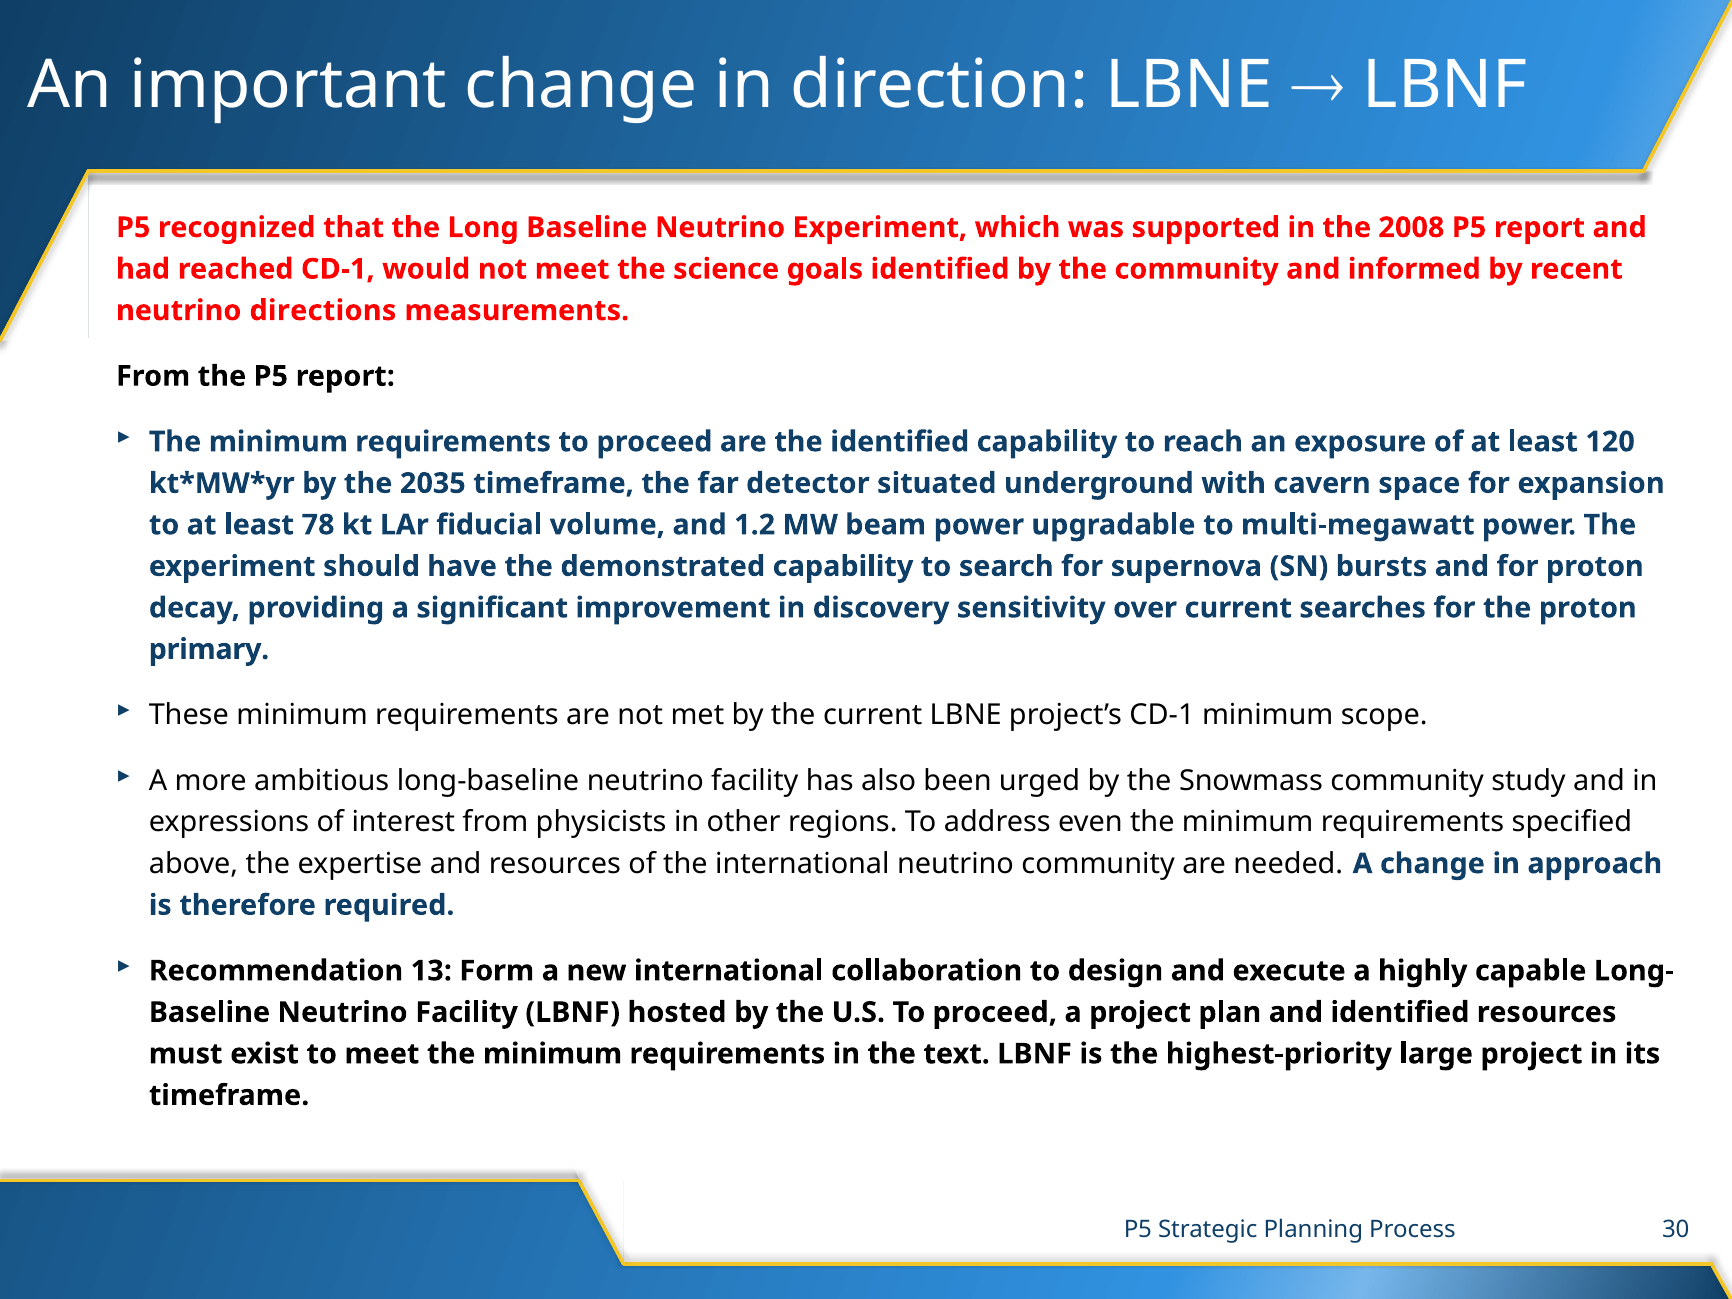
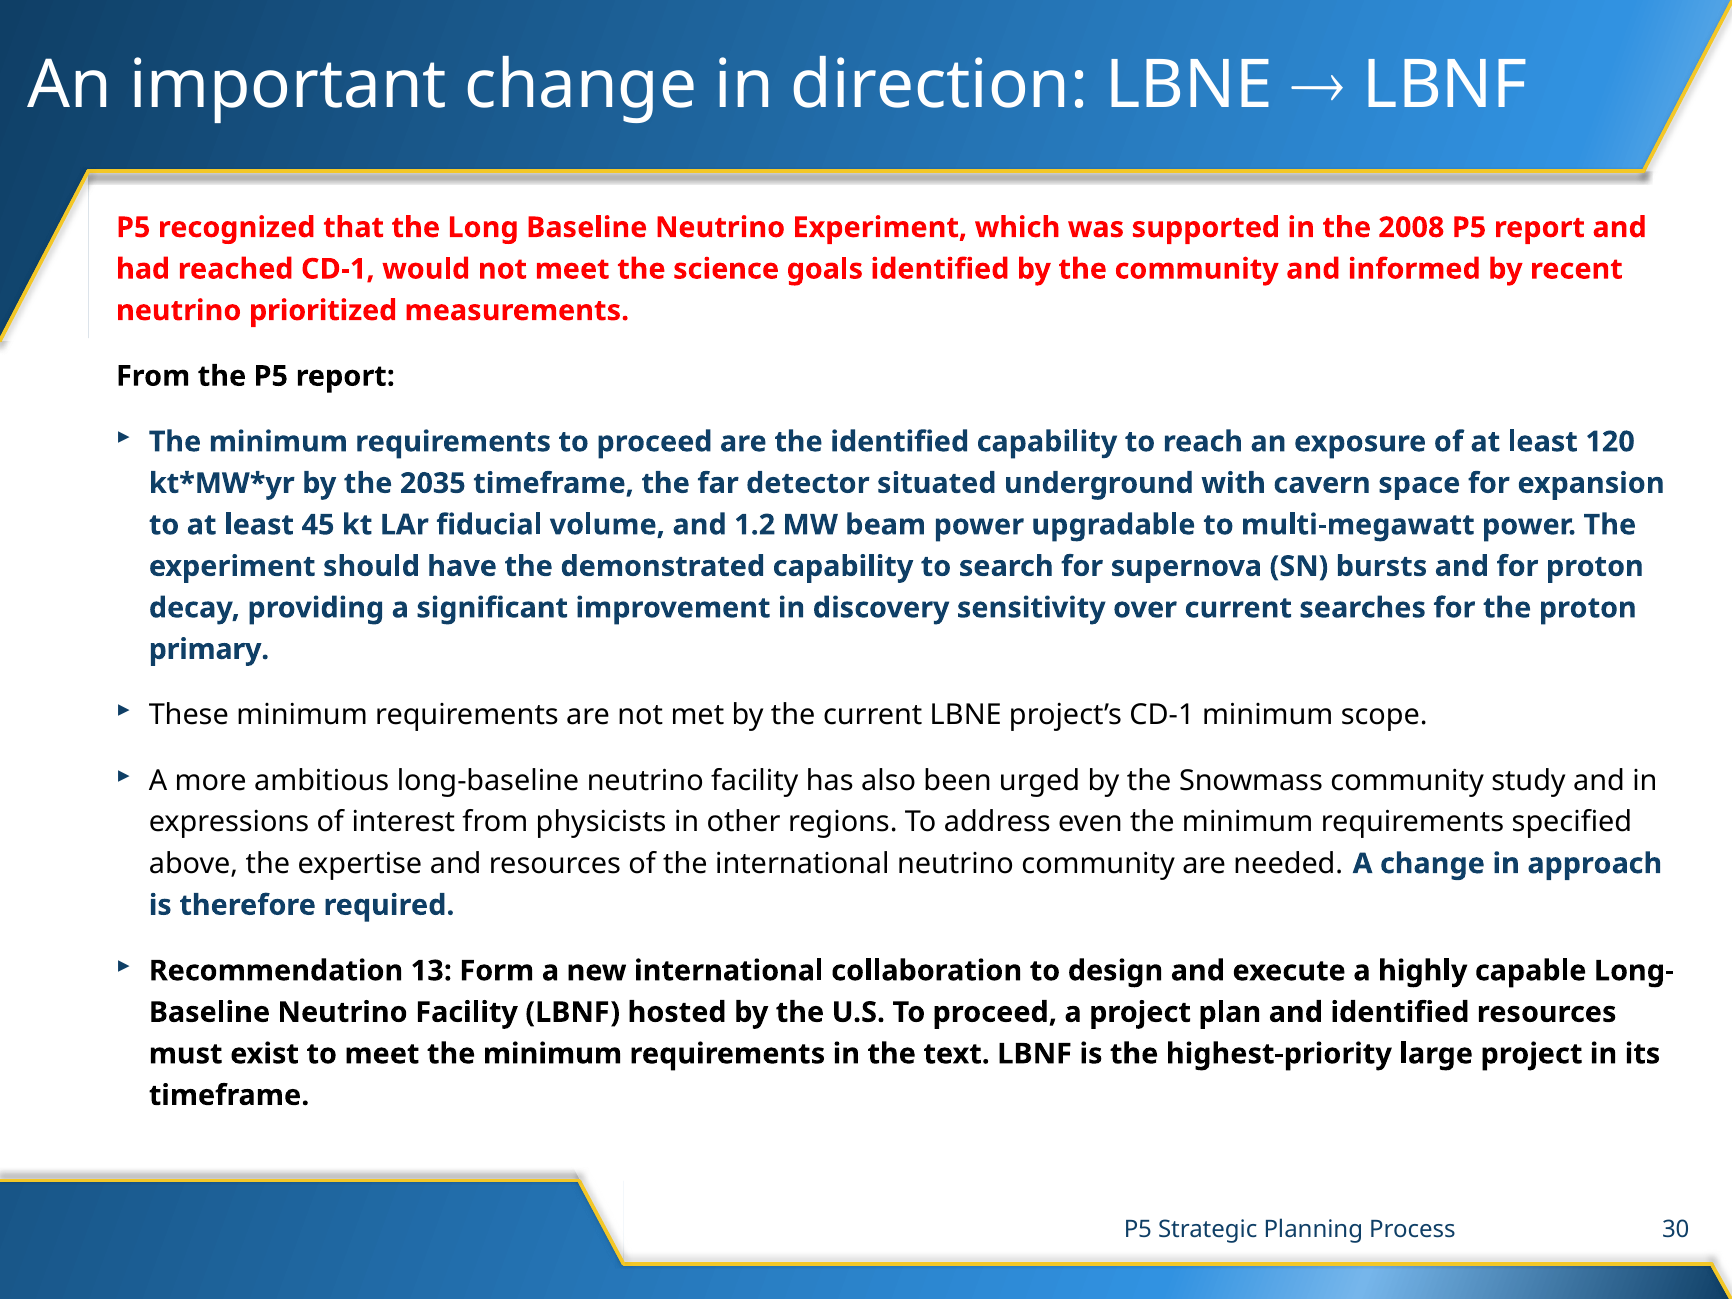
directions: directions -> prioritized
78: 78 -> 45
